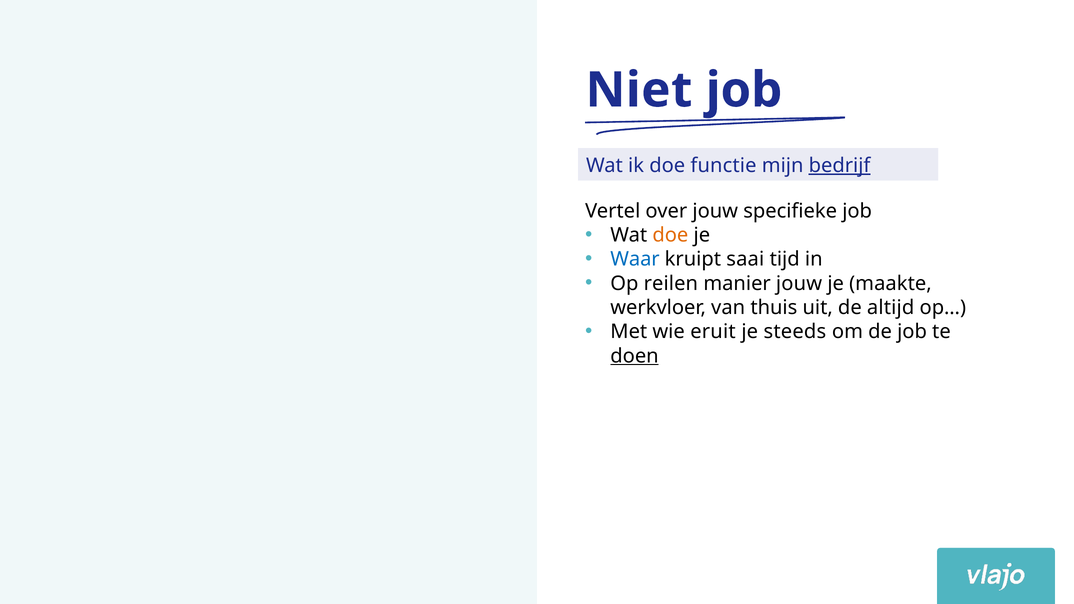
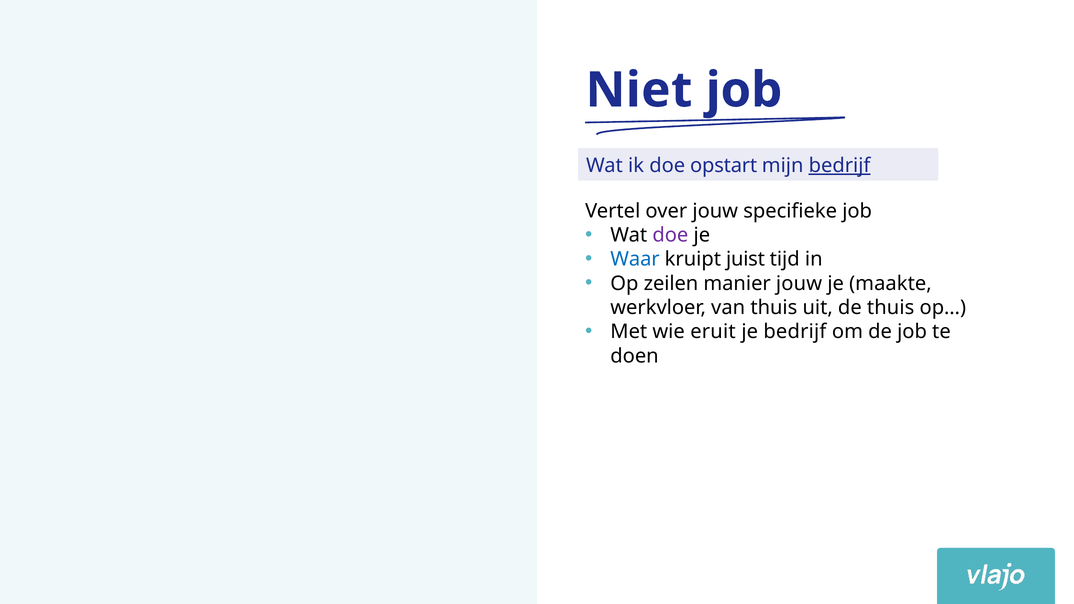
functie: functie -> opstart
doe at (670, 235) colour: orange -> purple
saai: saai -> juist
reilen: reilen -> zeilen
de altijd: altijd -> thuis
je steeds: steeds -> bedrijf
doen underline: present -> none
